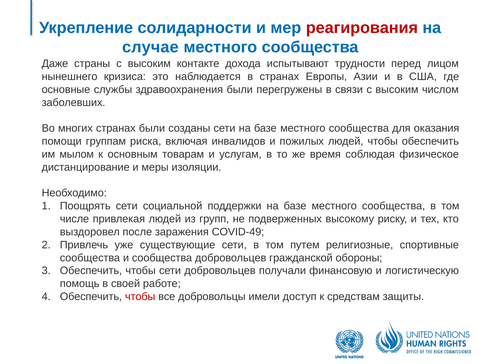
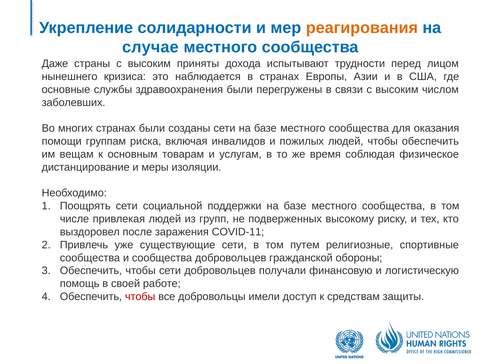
реагирования colour: red -> orange
контакте: контакте -> приняты
мылом: мылом -> вещам
COVID-49: COVID-49 -> COVID-11
